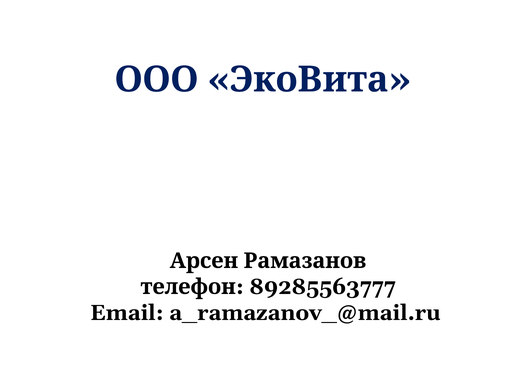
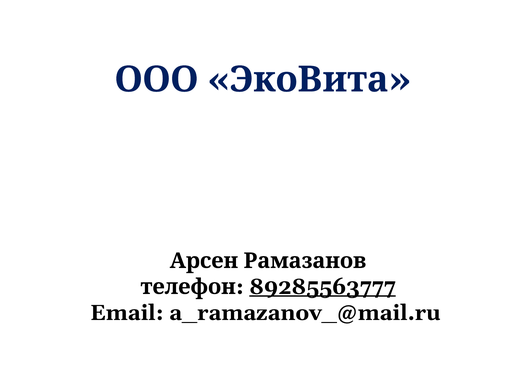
89285563777 underline: none -> present
